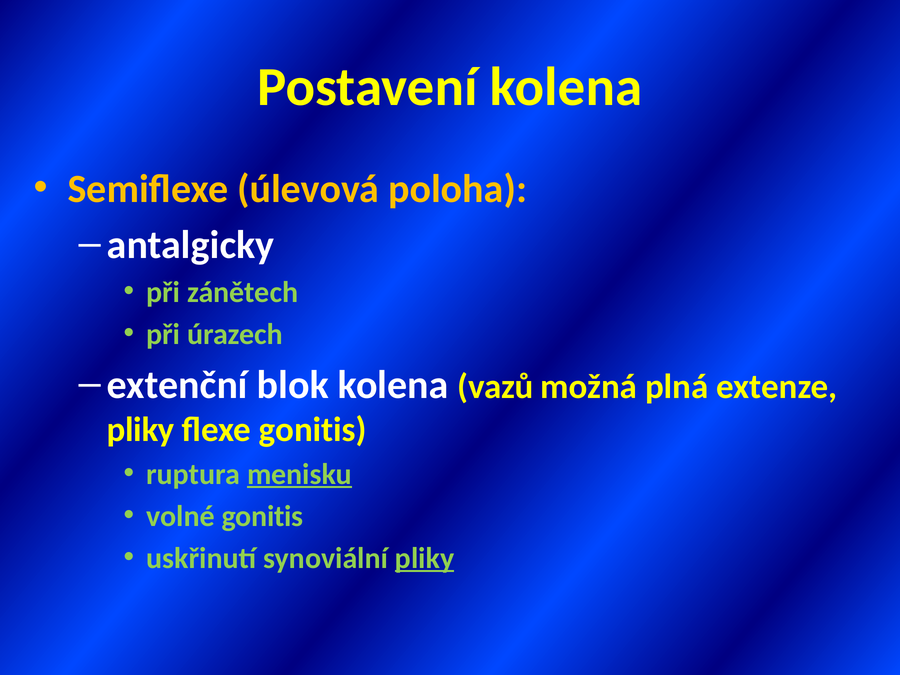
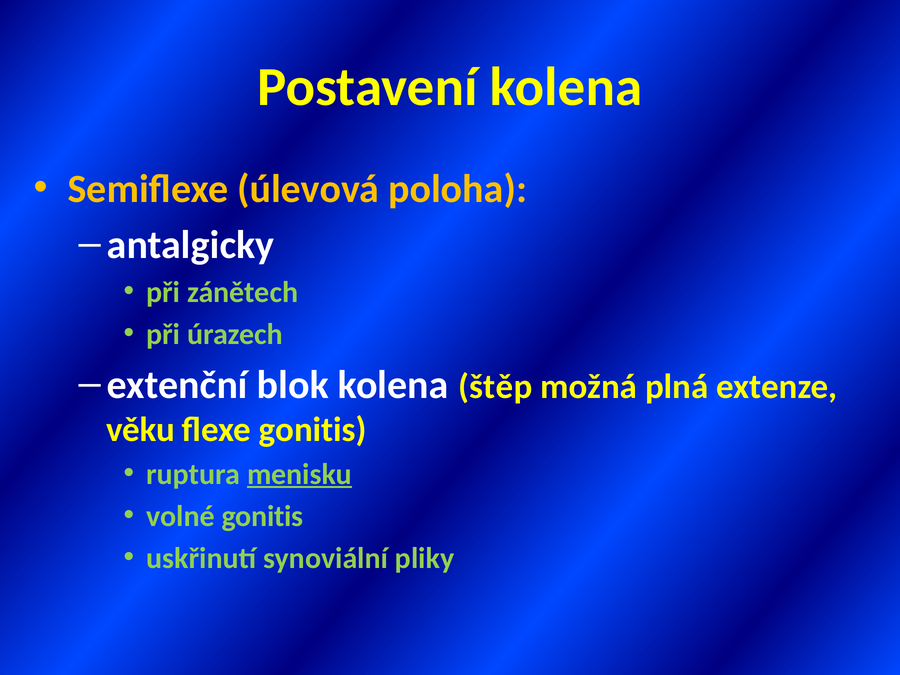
vazů: vazů -> štěp
pliky at (141, 429): pliky -> věku
pliky at (425, 558) underline: present -> none
